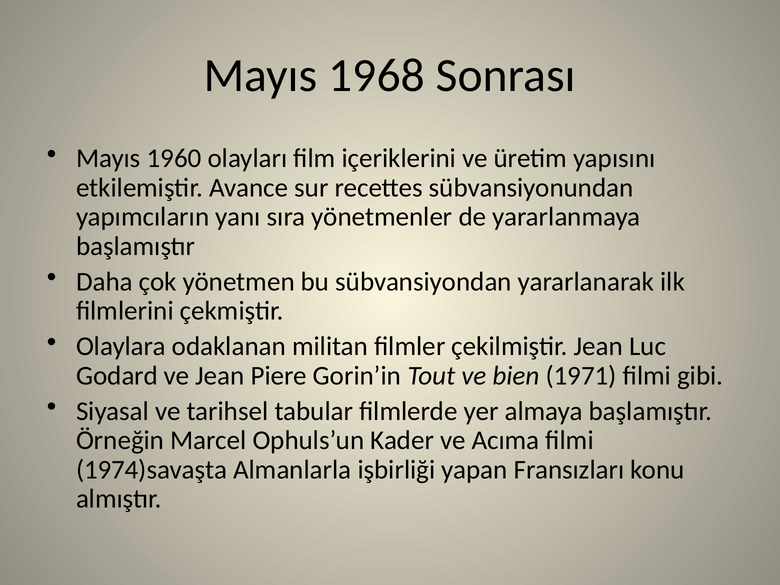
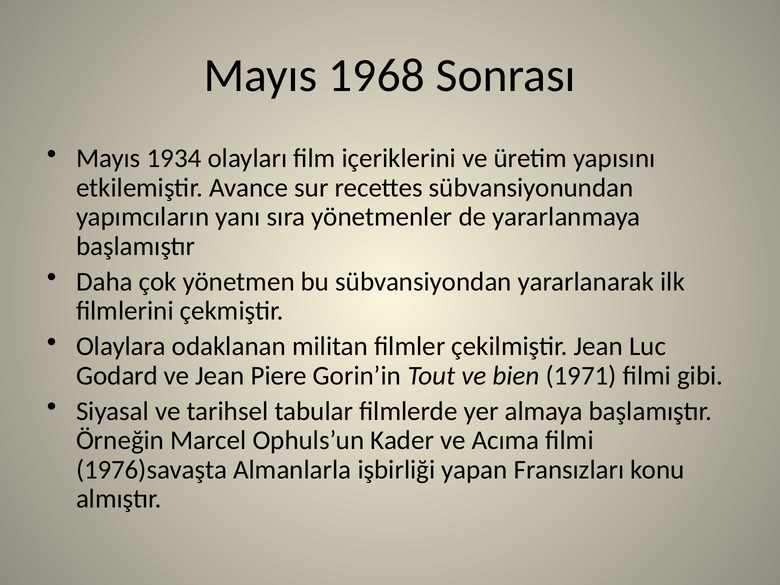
1960: 1960 -> 1934
1974)savaşta: 1974)savaşta -> 1976)savaşta
